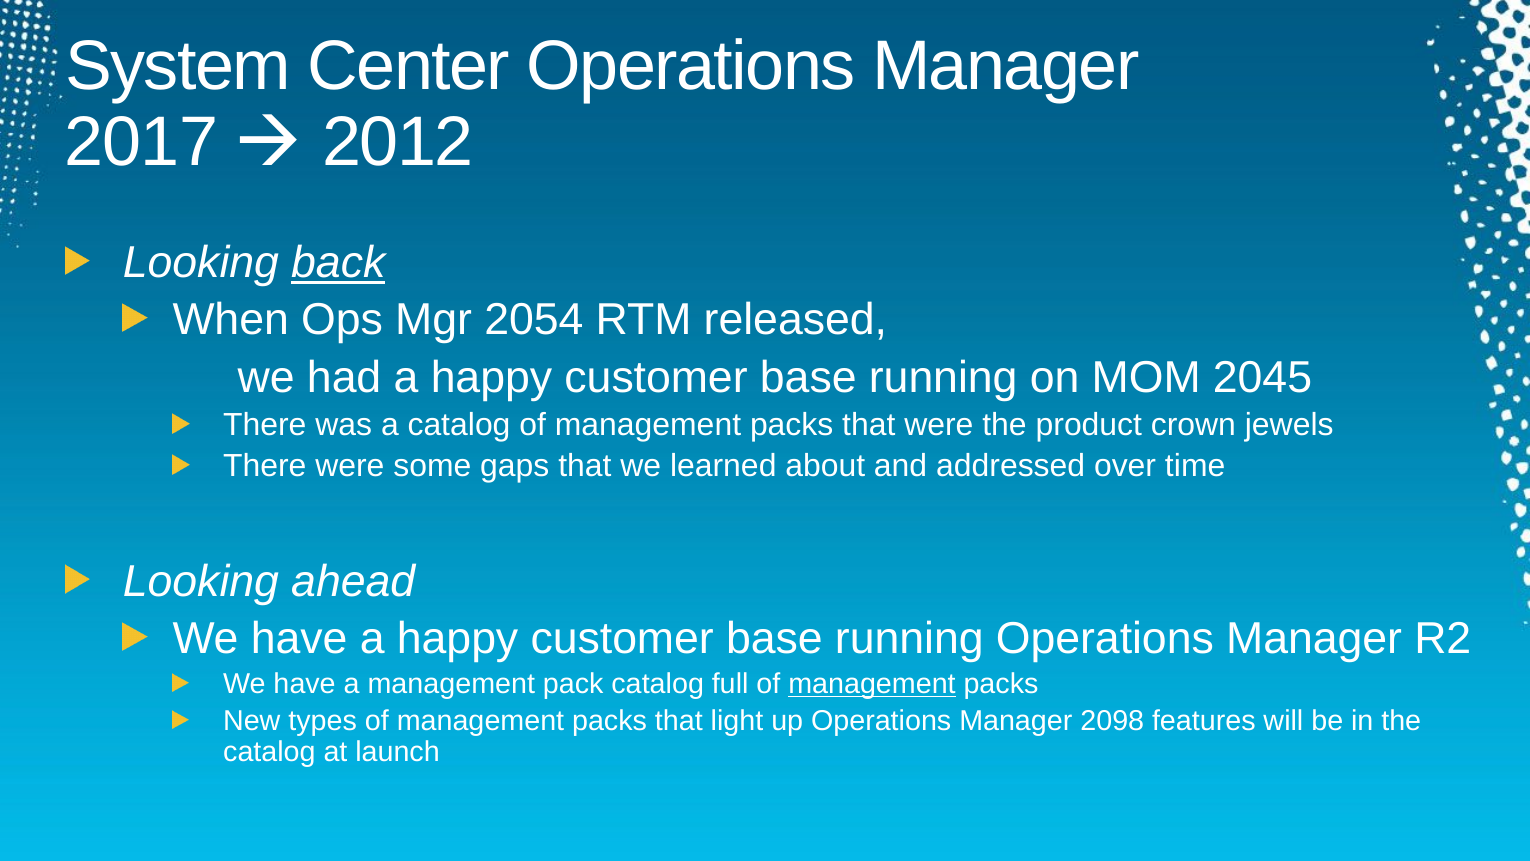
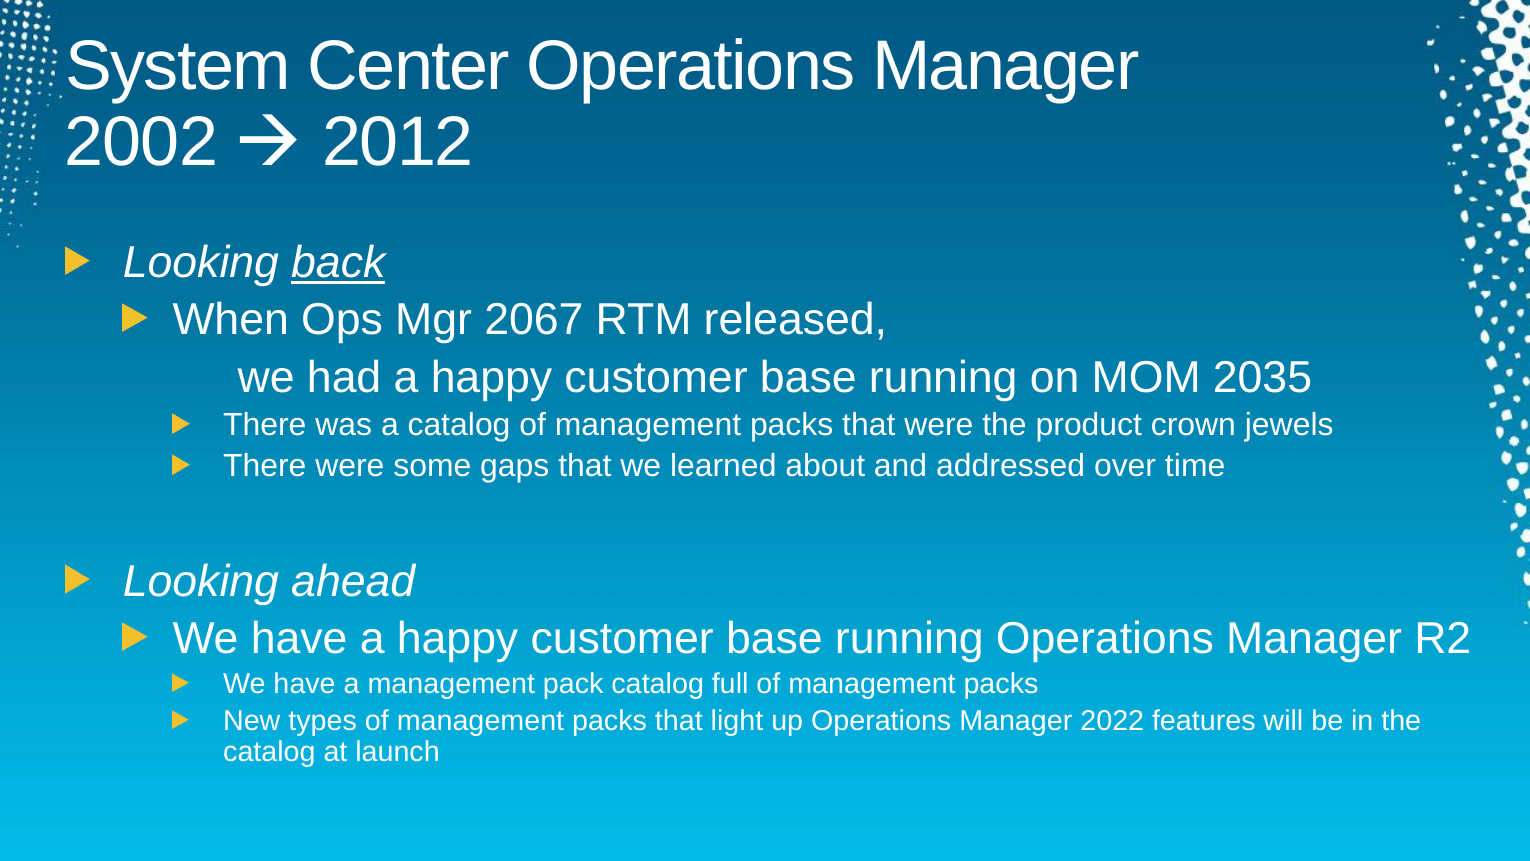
2017: 2017 -> 2002
2054: 2054 -> 2067
2045: 2045 -> 2035
management at (872, 684) underline: present -> none
2098: 2098 -> 2022
